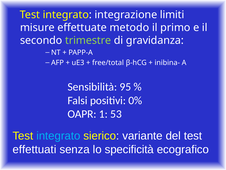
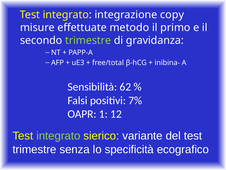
limiti: limiti -> copy
95: 95 -> 62
0%: 0% -> 7%
53: 53 -> 12
integrato at (58, 135) colour: light blue -> light green
effettuati at (34, 149): effettuati -> trimestre
